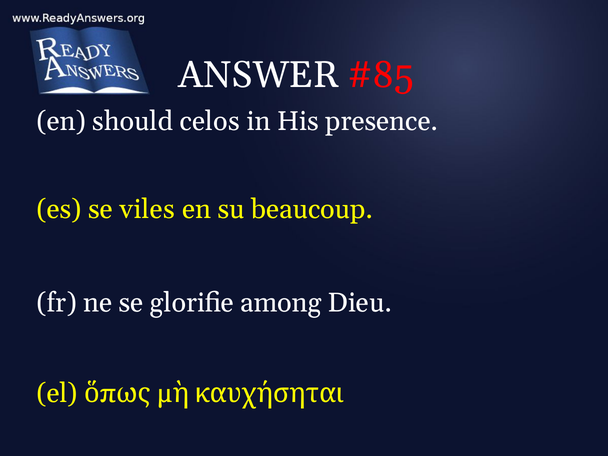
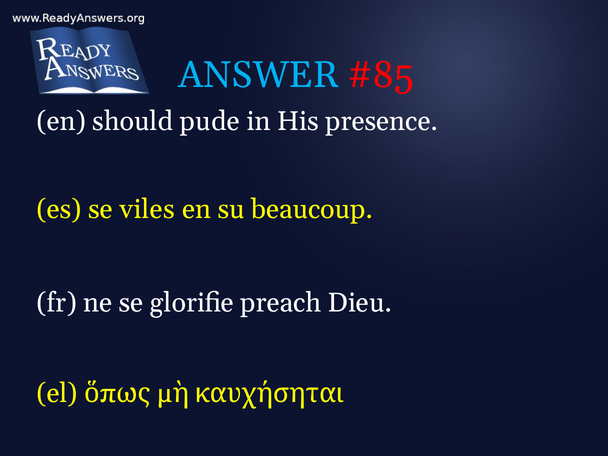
ANSWER colour: white -> light blue
celos: celos -> pude
among: among -> preach
